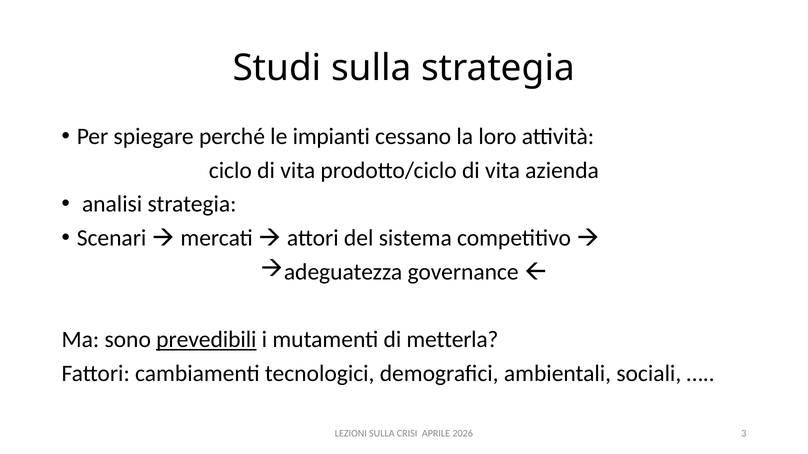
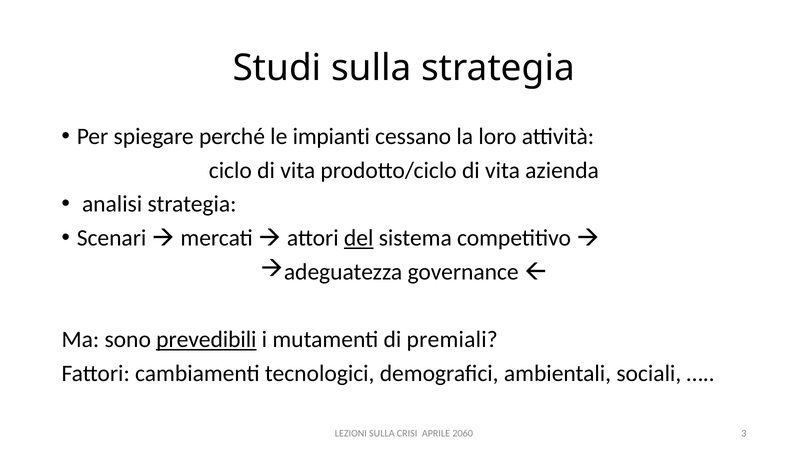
del underline: none -> present
metterla: metterla -> premiali
2026: 2026 -> 2060
